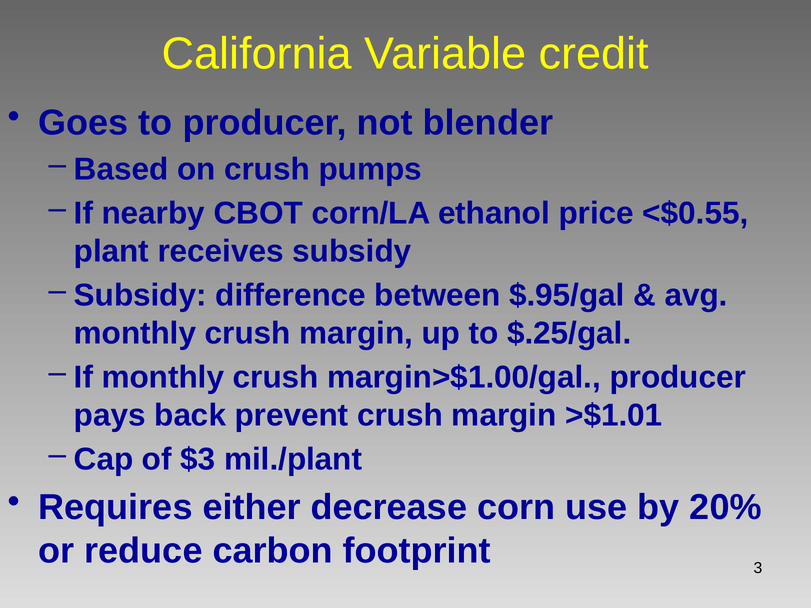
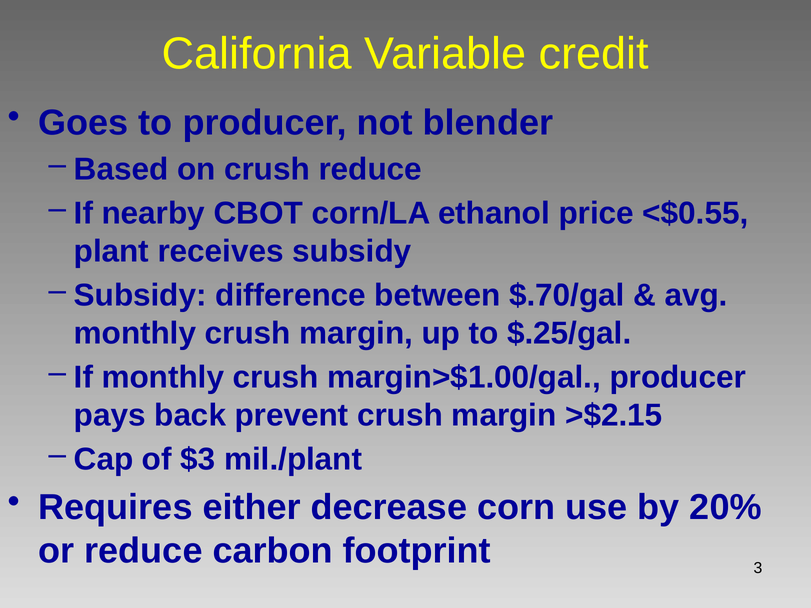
crush pumps: pumps -> reduce
$.95/gal: $.95/gal -> $.70/gal
>$1.01: >$1.01 -> >$2.15
